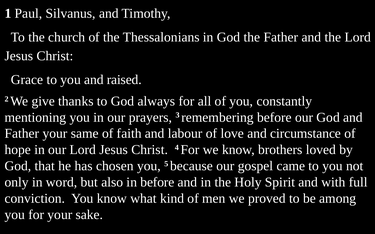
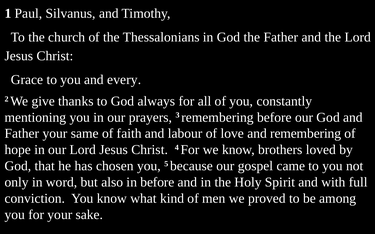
raised: raised -> every
and circumstance: circumstance -> remembering
